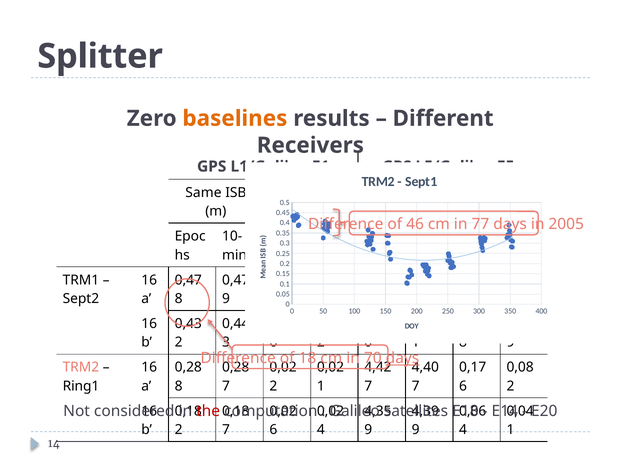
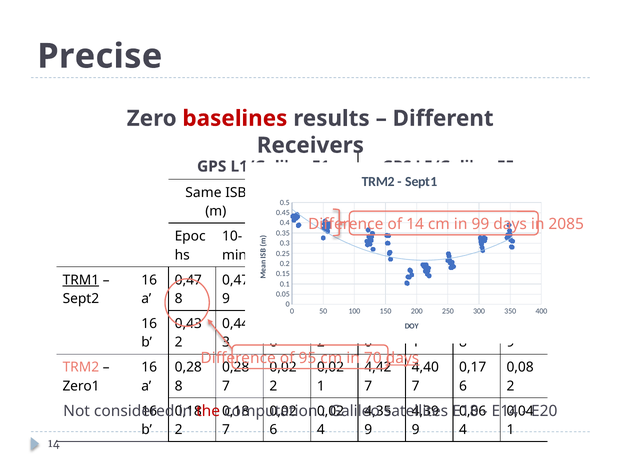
Splitter: Splitter -> Precise
baselines colour: orange -> red
of 46: 46 -> 14
77: 77 -> 99
2005: 2005 -> 2085
TRM1 underline: none -> present
18: 18 -> 95
Ring1: Ring1 -> Zero1
